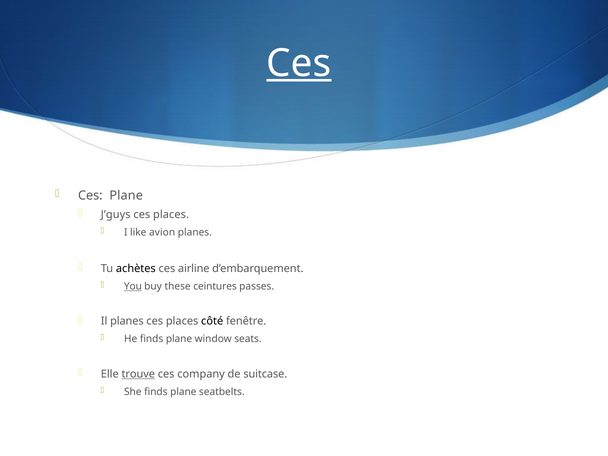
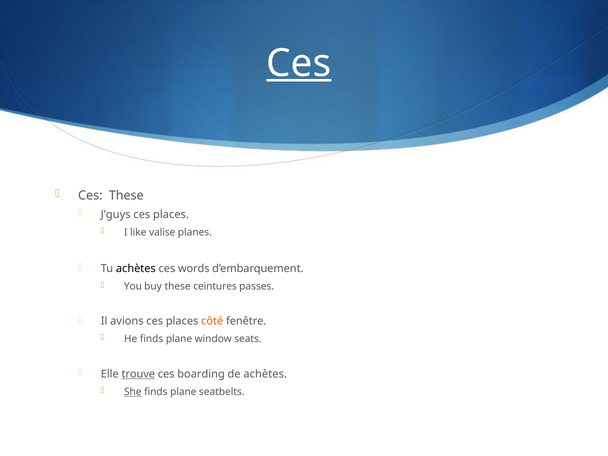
Ces Plane: Plane -> These
avion: avion -> valise
airline: airline -> words
You underline: present -> none
Il planes: planes -> avions
côté colour: black -> orange
company: company -> boarding
de suitcase: suitcase -> achètes
She underline: none -> present
